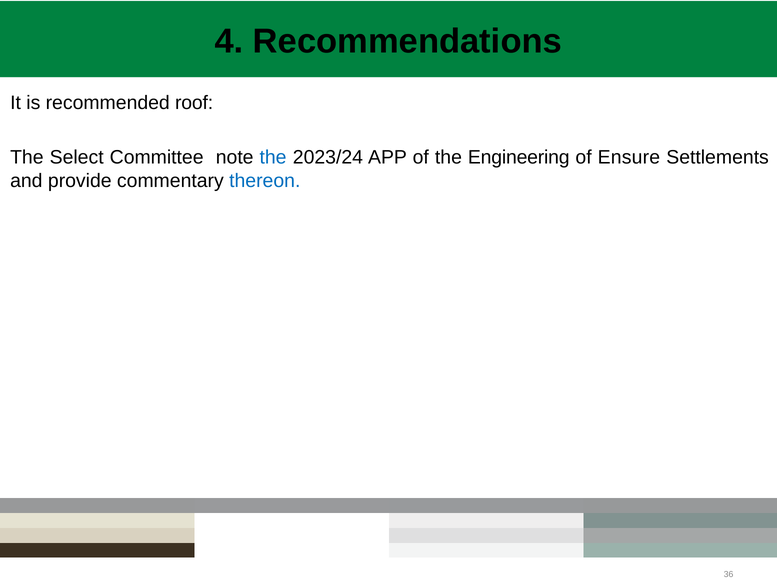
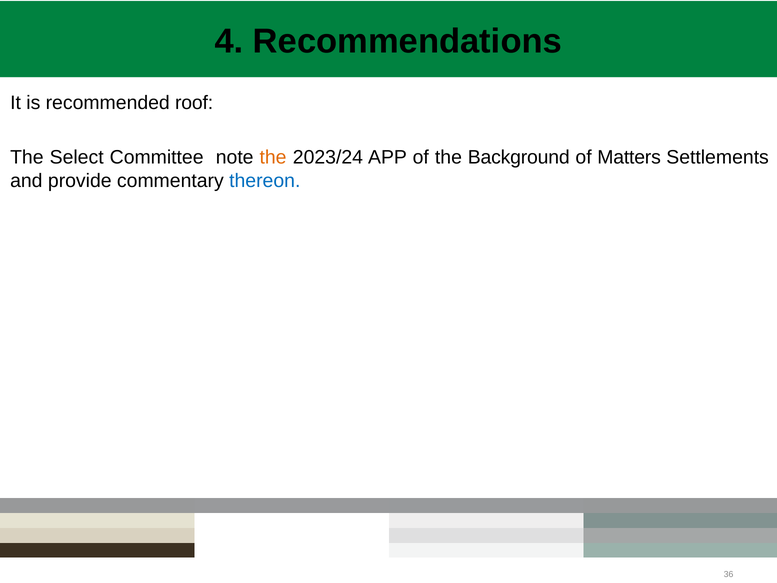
the at (273, 157) colour: blue -> orange
Engineering: Engineering -> Background
Ensure: Ensure -> Matters
